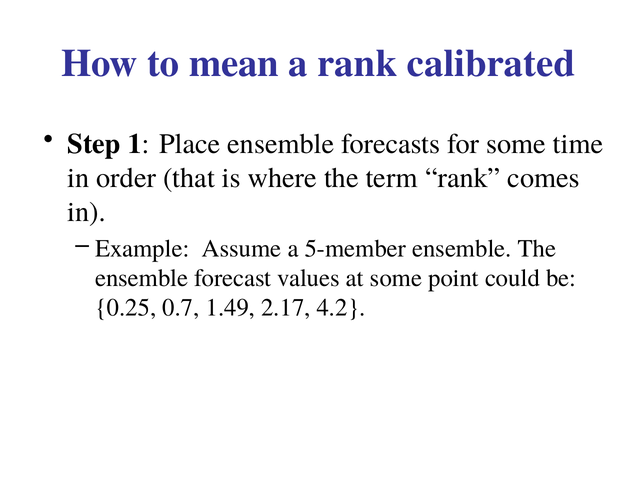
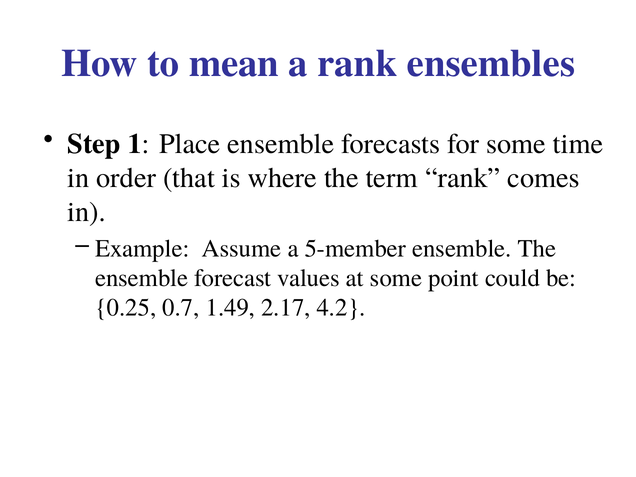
calibrated: calibrated -> ensembles
